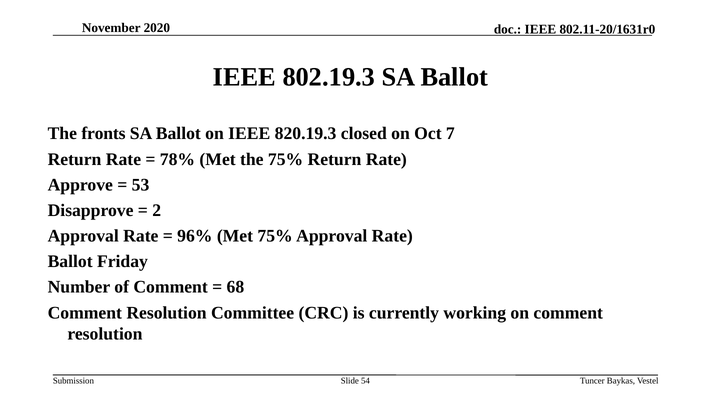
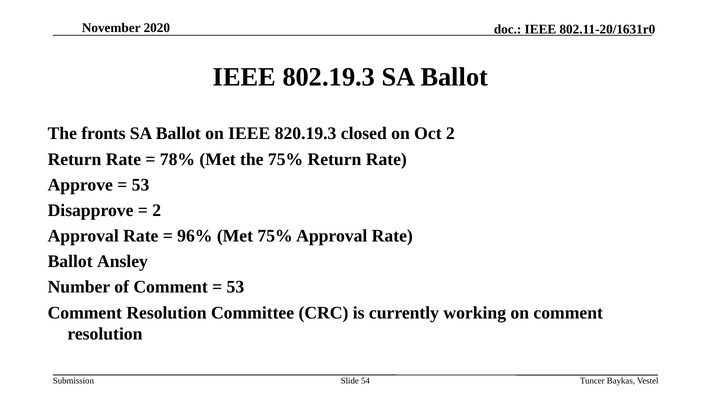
Oct 7: 7 -> 2
Friday: Friday -> Ansley
68 at (235, 287): 68 -> 53
